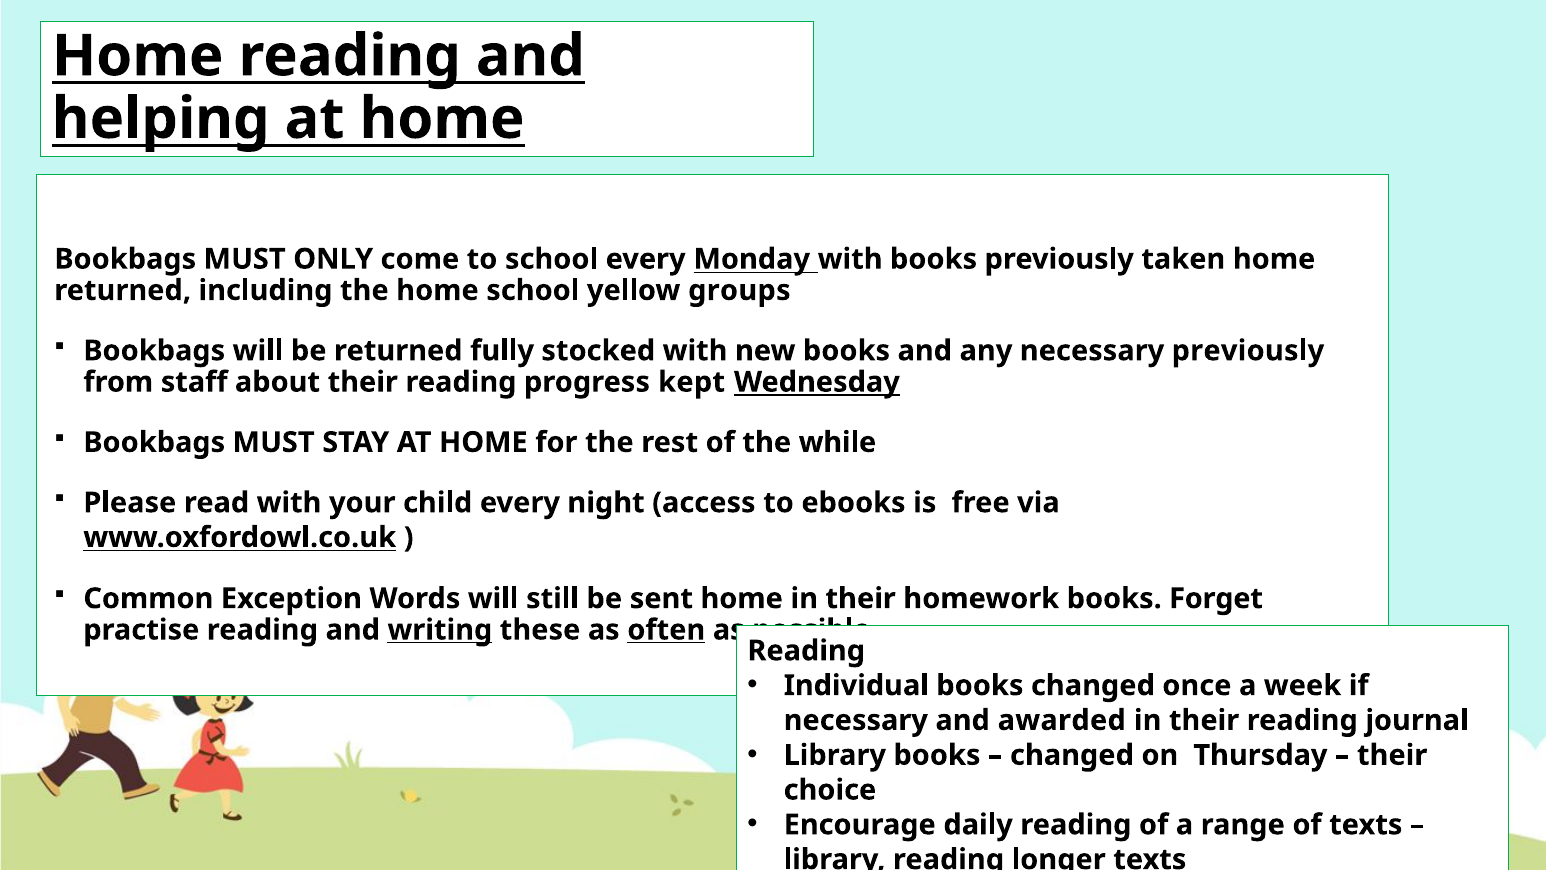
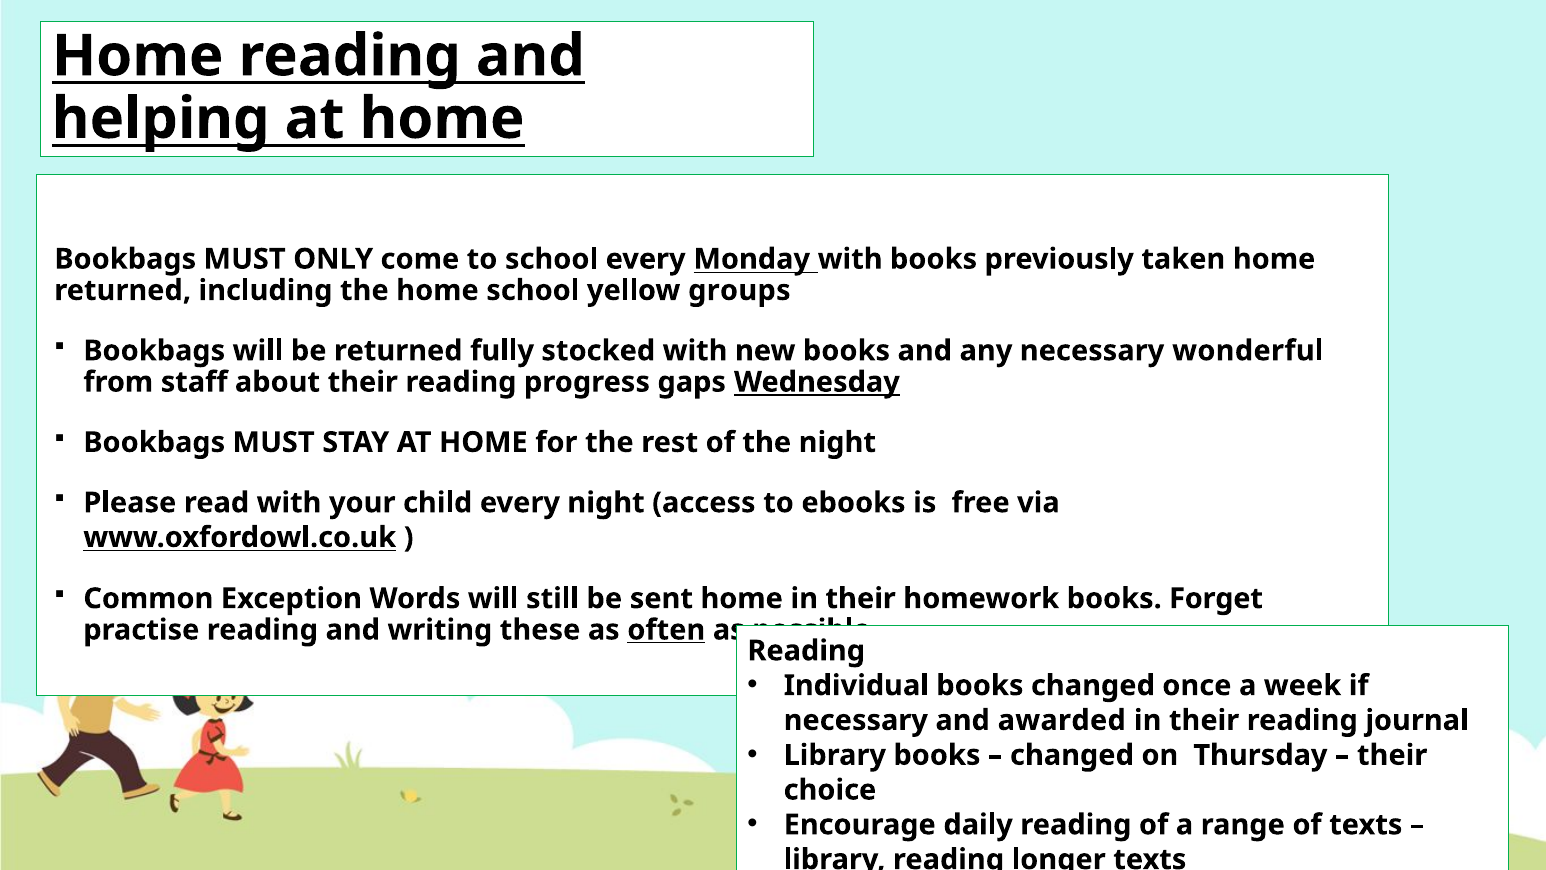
necessary previously: previously -> wonderful
kept: kept -> gaps
the while: while -> night
writing underline: present -> none
